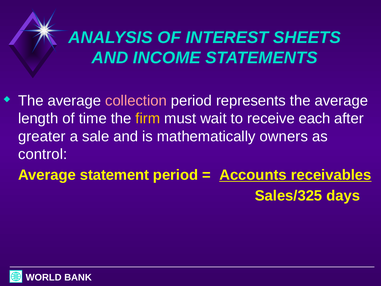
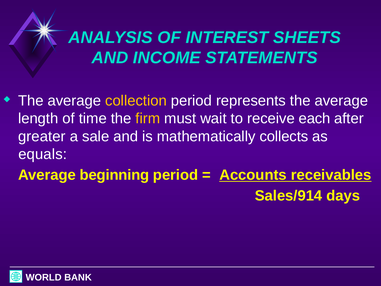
collection colour: pink -> yellow
owners: owners -> collects
control: control -> equals
statement: statement -> beginning
Sales/325: Sales/325 -> Sales/914
